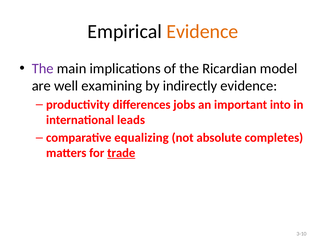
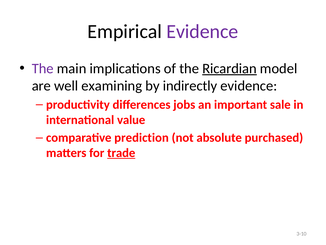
Evidence at (202, 32) colour: orange -> purple
Ricardian underline: none -> present
into: into -> sale
leads: leads -> value
equalizing: equalizing -> prediction
completes: completes -> purchased
